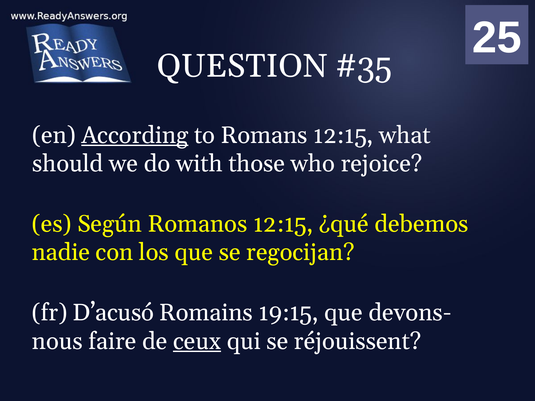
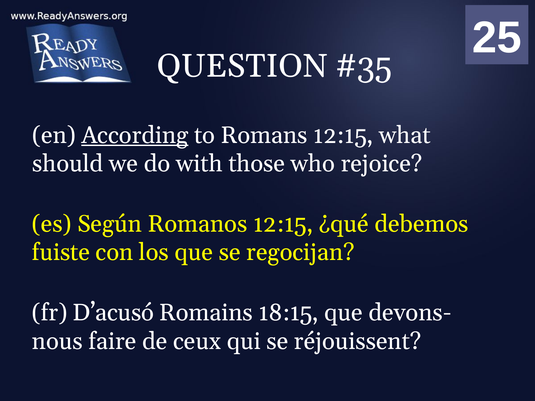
nadie: nadie -> fuiste
19:15: 19:15 -> 18:15
ceux underline: present -> none
